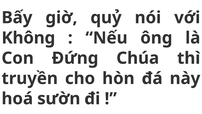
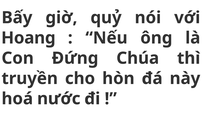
Không: Không -> Hoang
sườn: sườn -> nước
